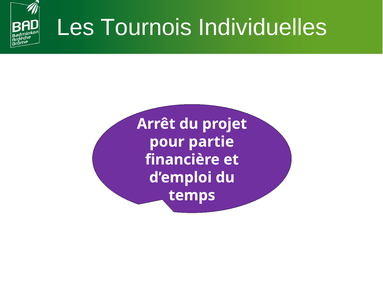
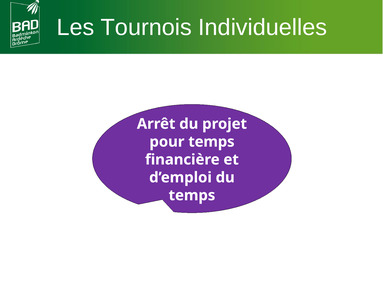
pour partie: partie -> temps
